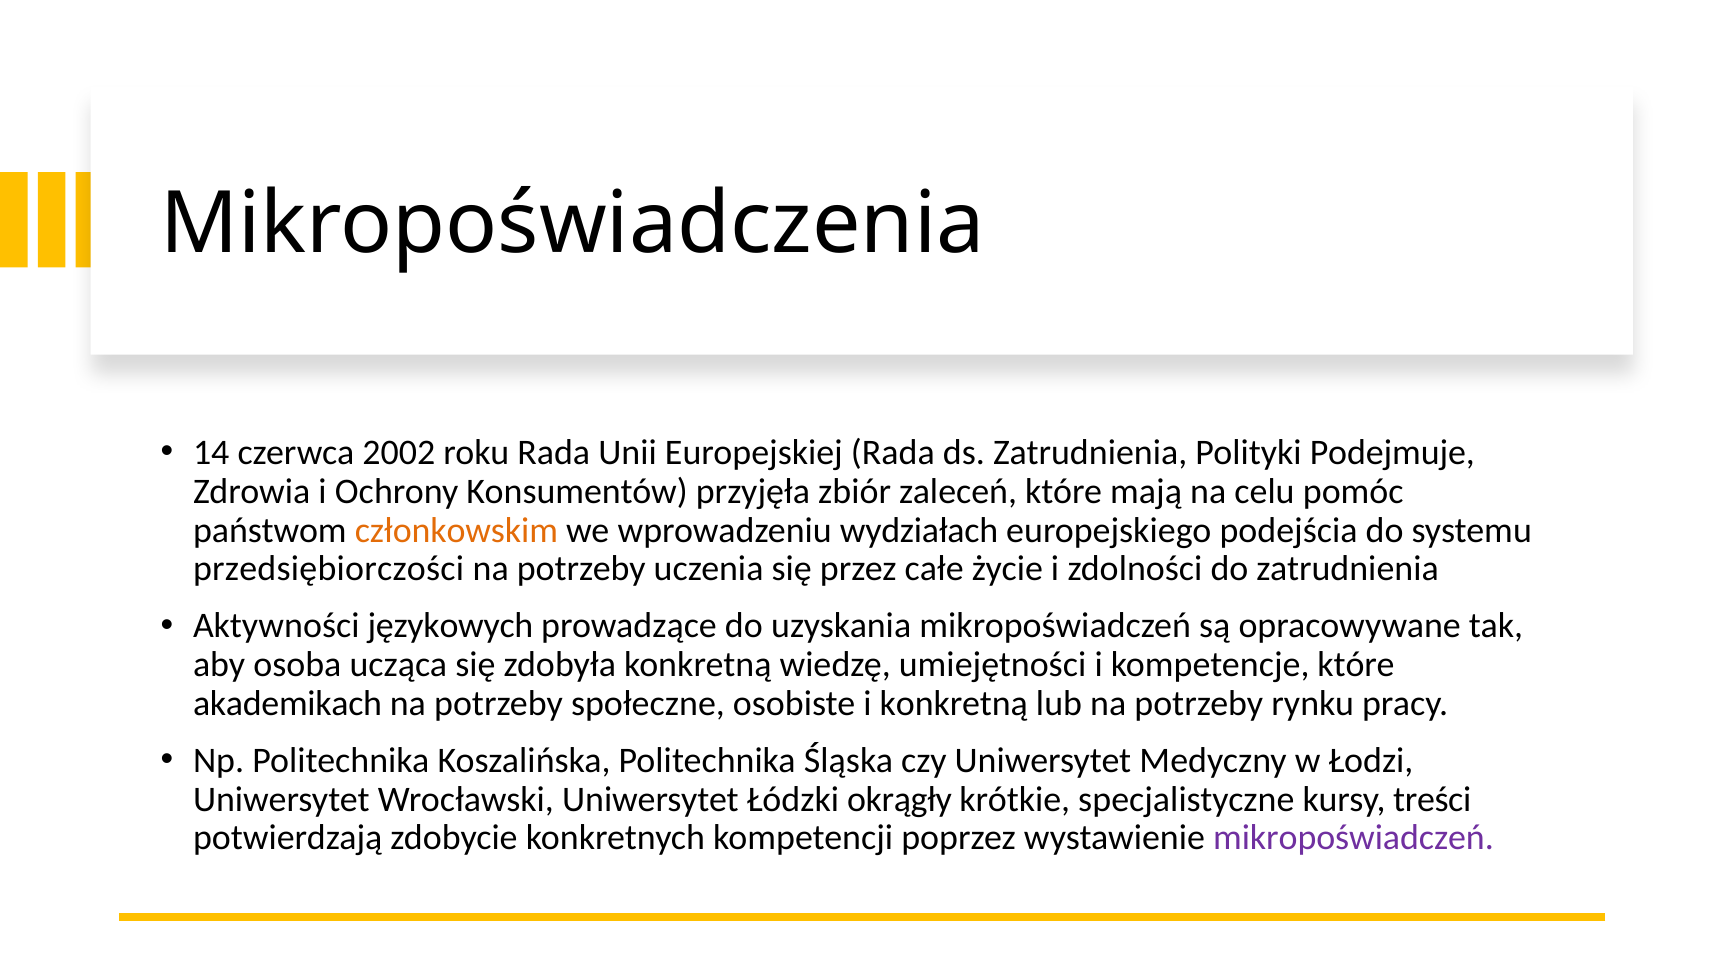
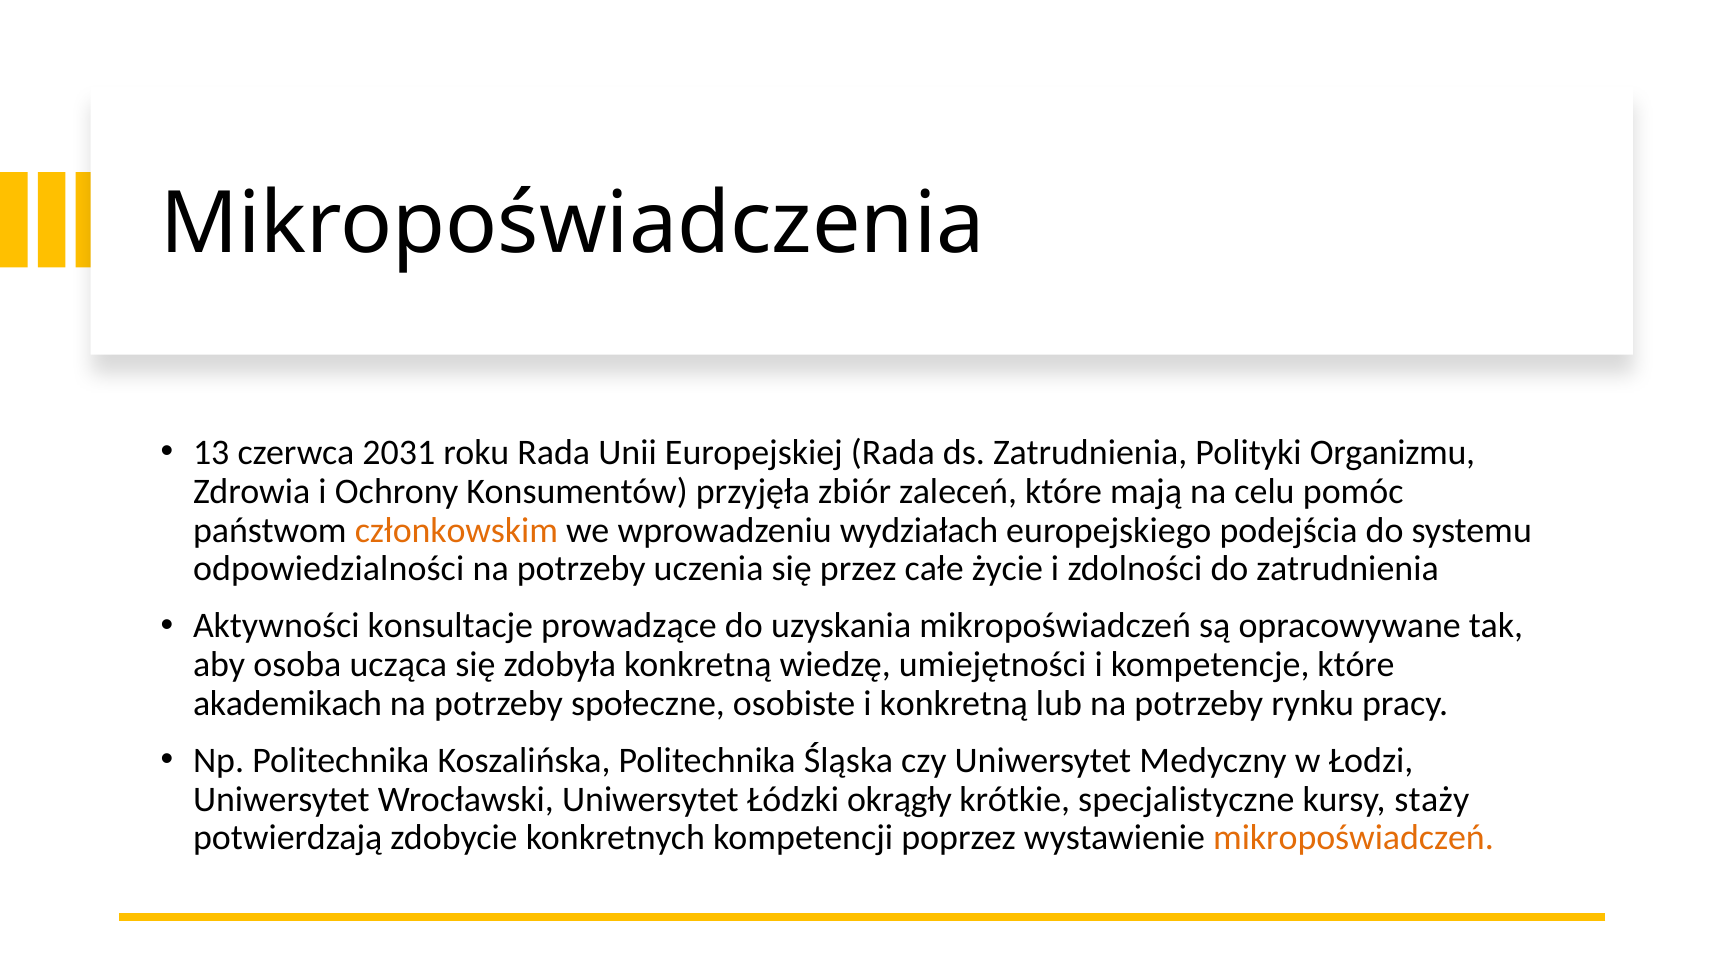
14: 14 -> 13
2002: 2002 -> 2031
Podejmuje: Podejmuje -> Organizmu
przedsiębiorczości: przedsiębiorczości -> odpowiedzialności
językowych: językowych -> konsultacje
treści: treści -> staży
mikropoświadczeń at (1353, 838) colour: purple -> orange
